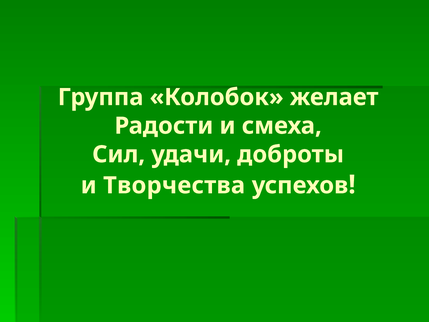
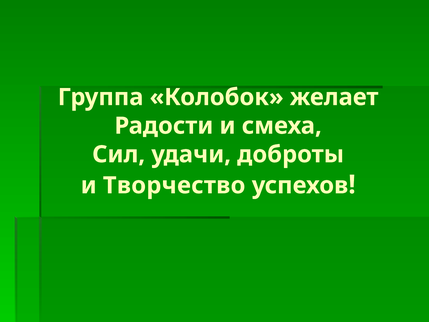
Творчества: Творчества -> Творчество
